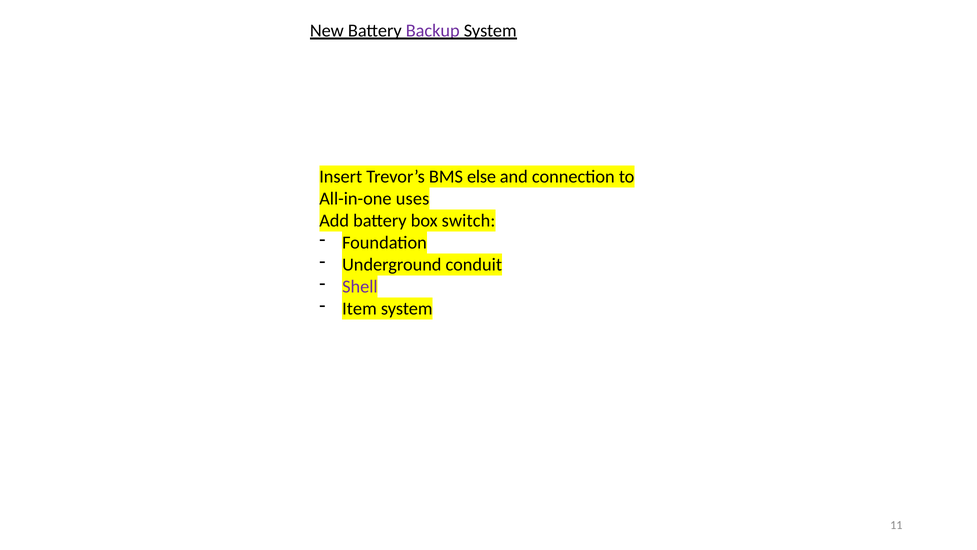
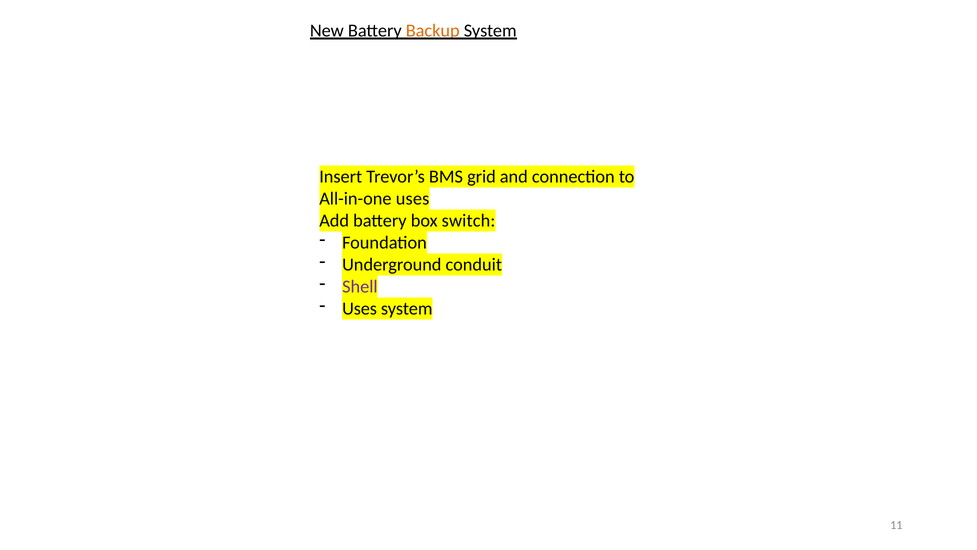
Backup colour: purple -> orange
else: else -> grid
Item at (359, 308): Item -> Uses
